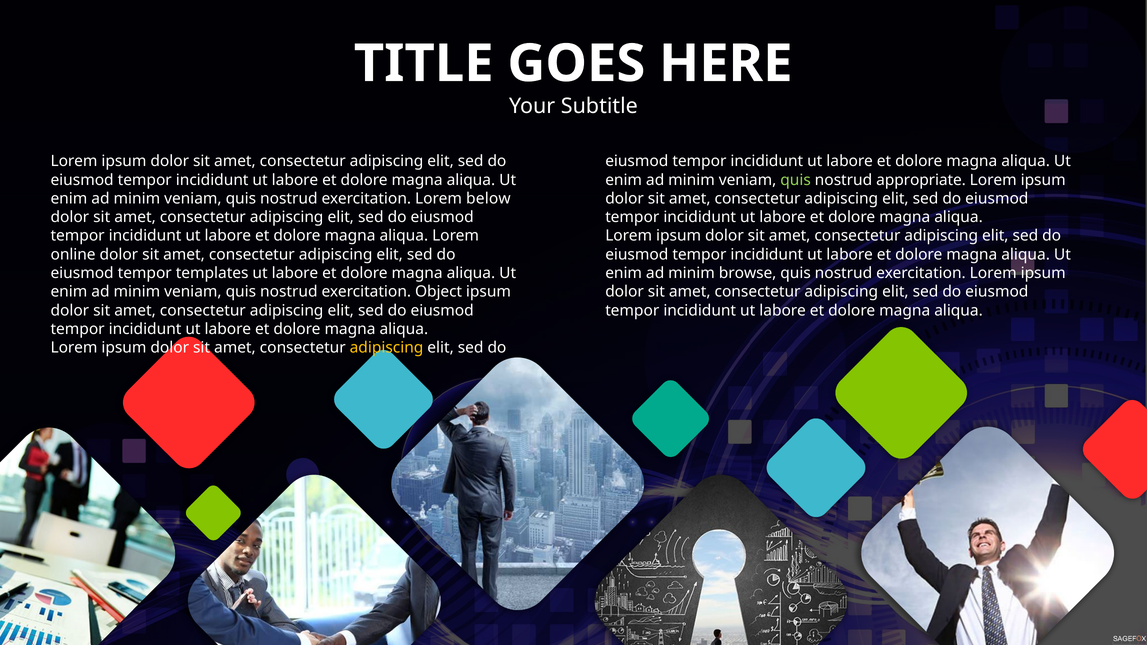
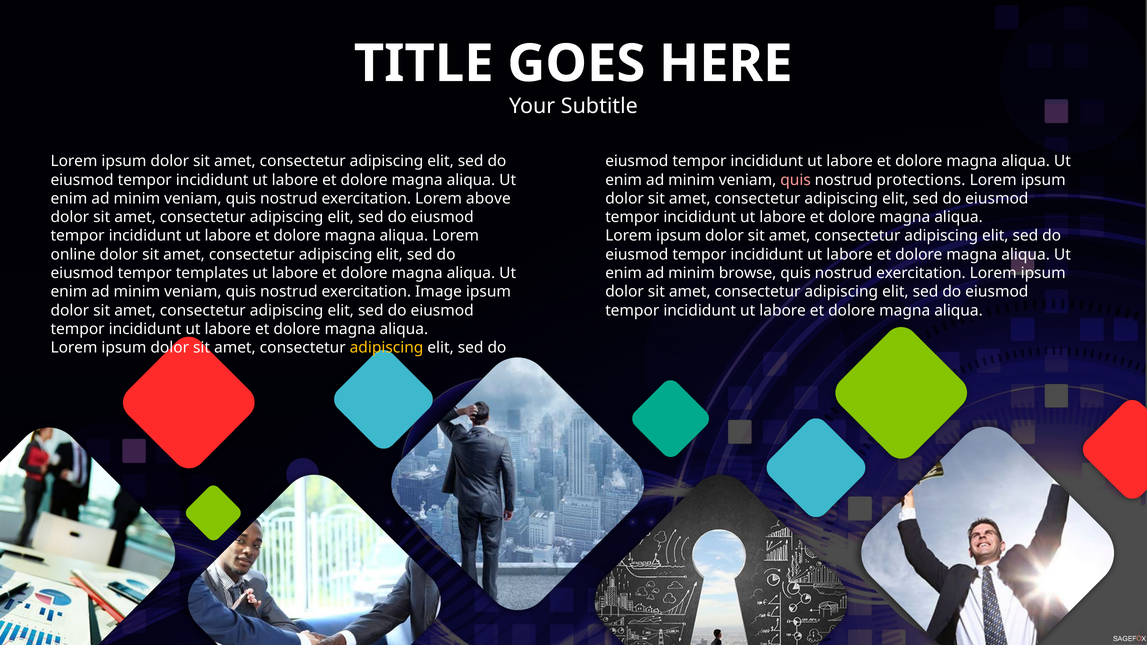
quis at (796, 180) colour: light green -> pink
appropriate: appropriate -> protections
below: below -> above
Object: Object -> Image
